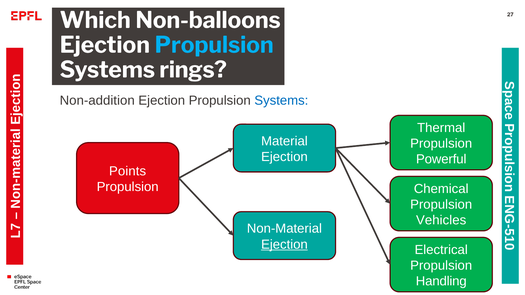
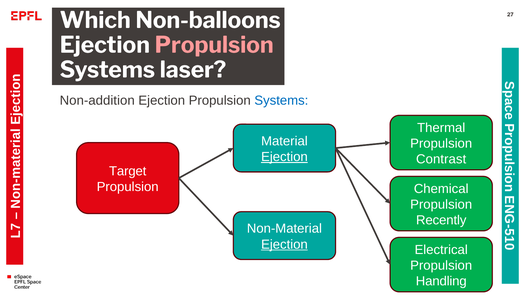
Propulsion at (214, 45) colour: light blue -> pink
rings: rings -> laser
Ejection at (284, 157) underline: none -> present
Powerful: Powerful -> Contrast
Points: Points -> Target
Vehicles: Vehicles -> Recently
